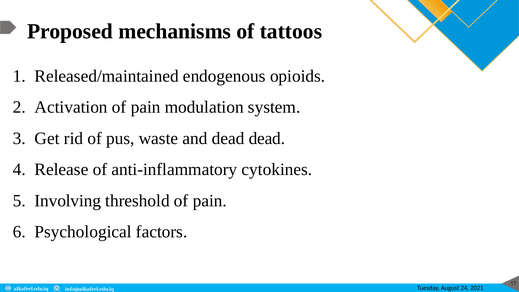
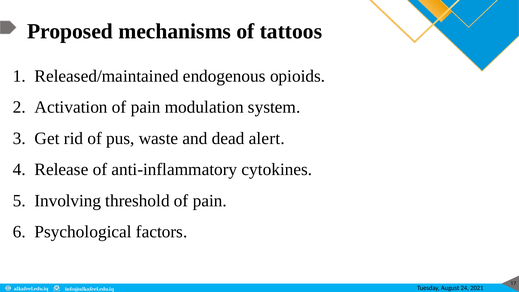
dead dead: dead -> alert
